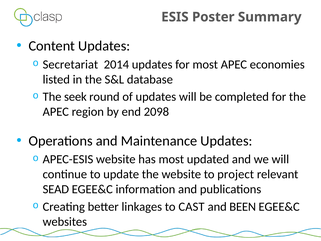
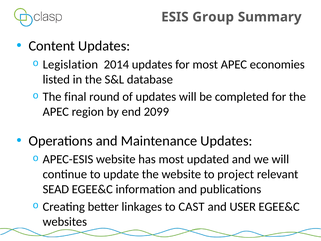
Poster: Poster -> Group
Secretariat: Secretariat -> Legislation
seek: seek -> final
2098: 2098 -> 2099
BEEN: BEEN -> USER
